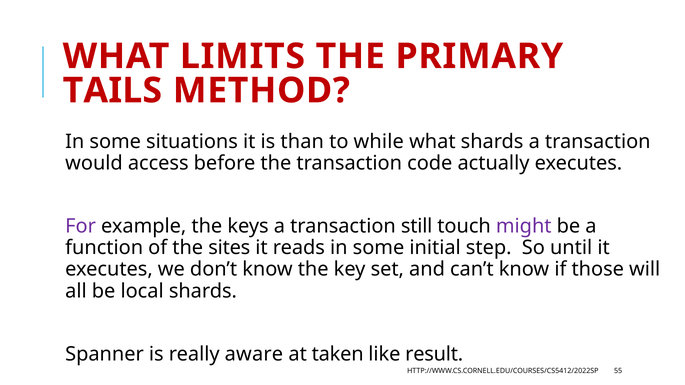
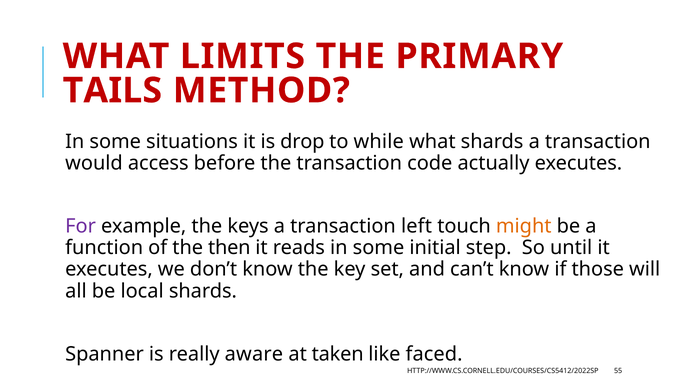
than: than -> drop
still: still -> left
might colour: purple -> orange
sites: sites -> then
result: result -> faced
